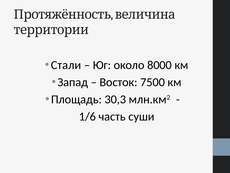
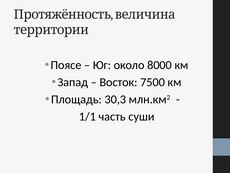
Стали: Стали -> Поясе
1/6: 1/6 -> 1/1
